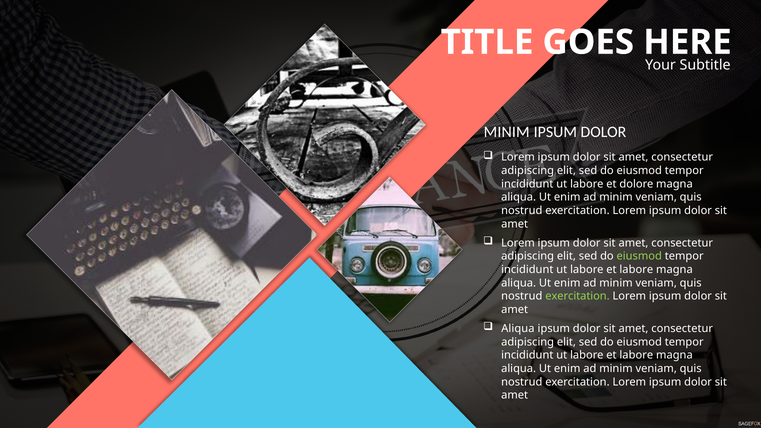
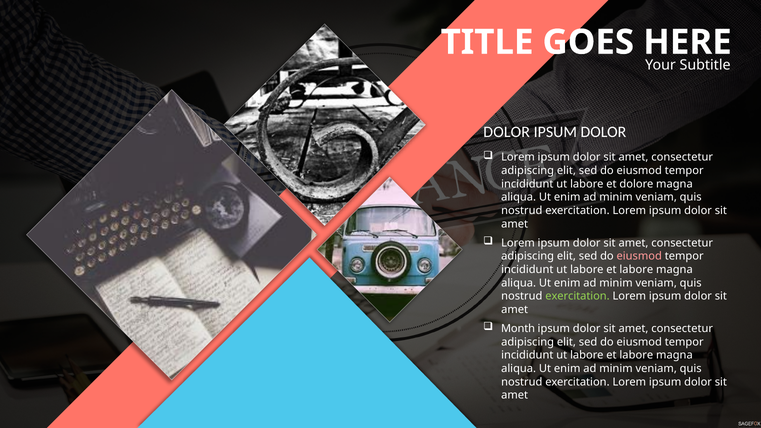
MINIM at (507, 132): MINIM -> DOLOR
eiusmod at (639, 256) colour: light green -> pink
Aliqua at (518, 329): Aliqua -> Month
